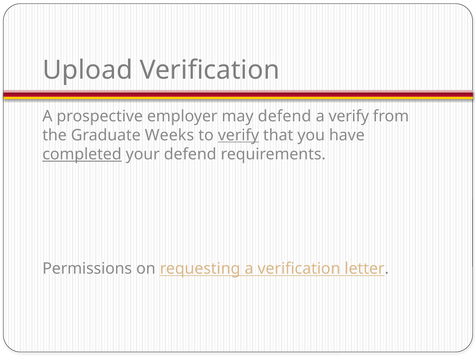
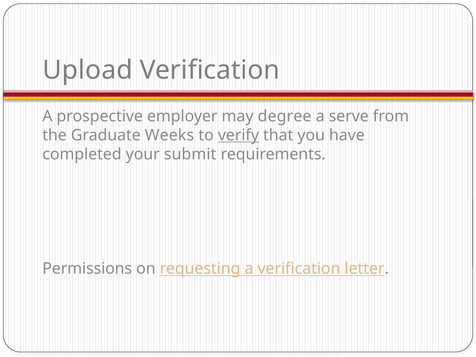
may defend: defend -> degree
a verify: verify -> serve
completed underline: present -> none
your defend: defend -> submit
